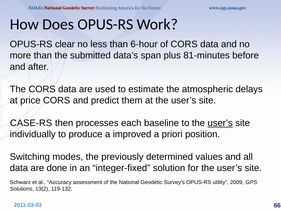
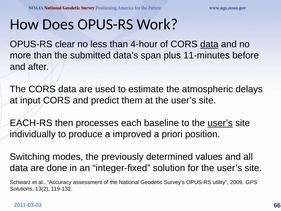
6-hour: 6-hour -> 4-hour
data at (209, 44) underline: none -> present
81-minutes: 81-minutes -> 11-minutes
price: price -> input
CASE-RS: CASE-RS -> EACH-RS
